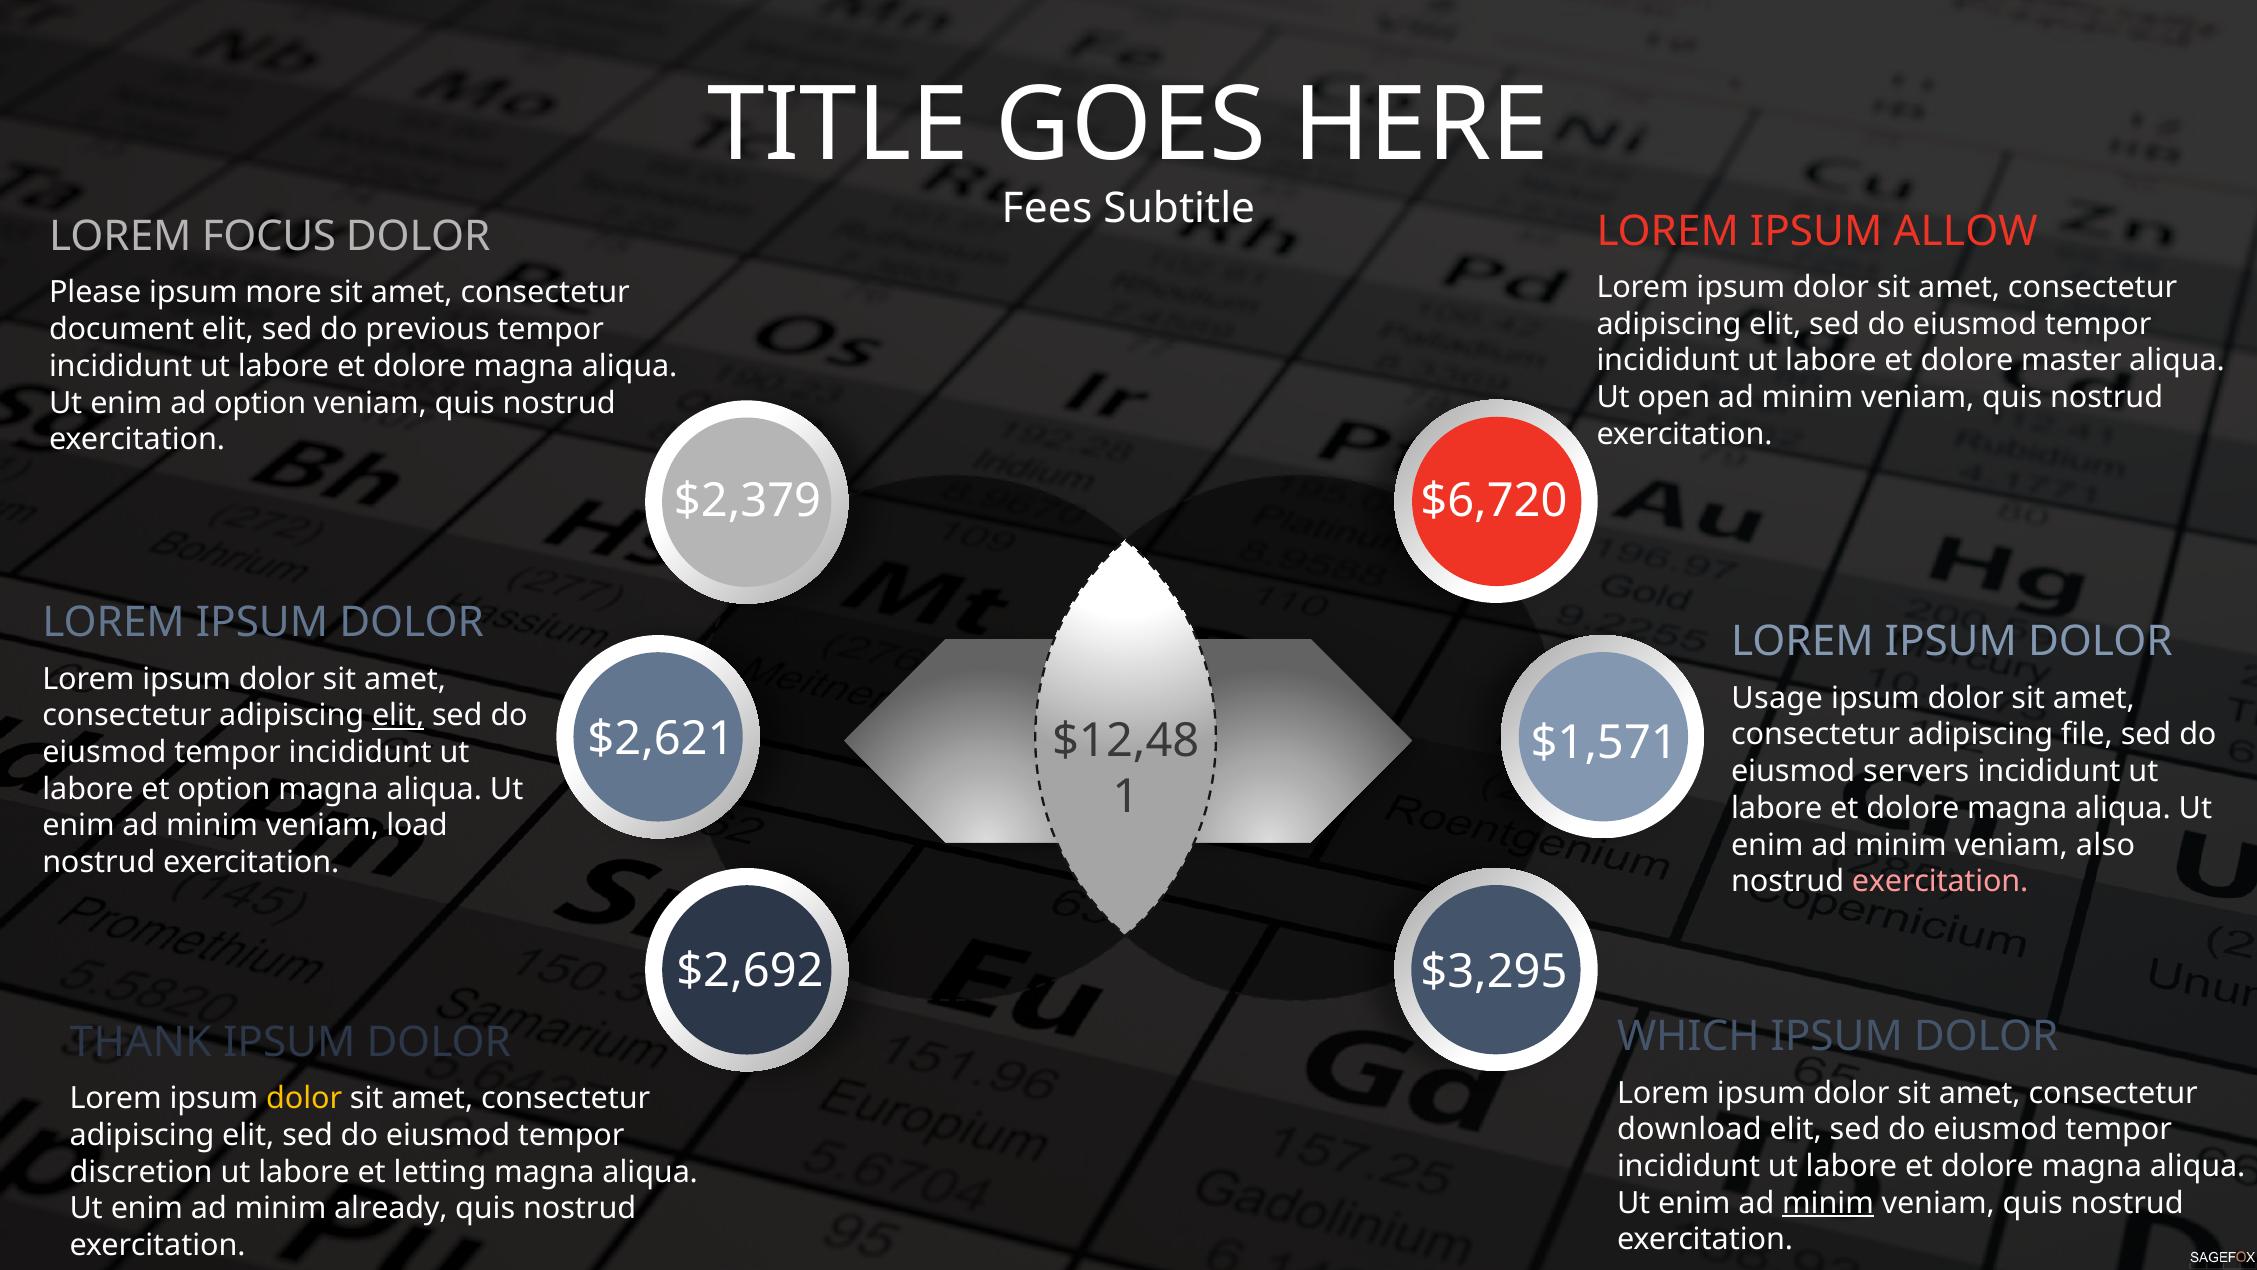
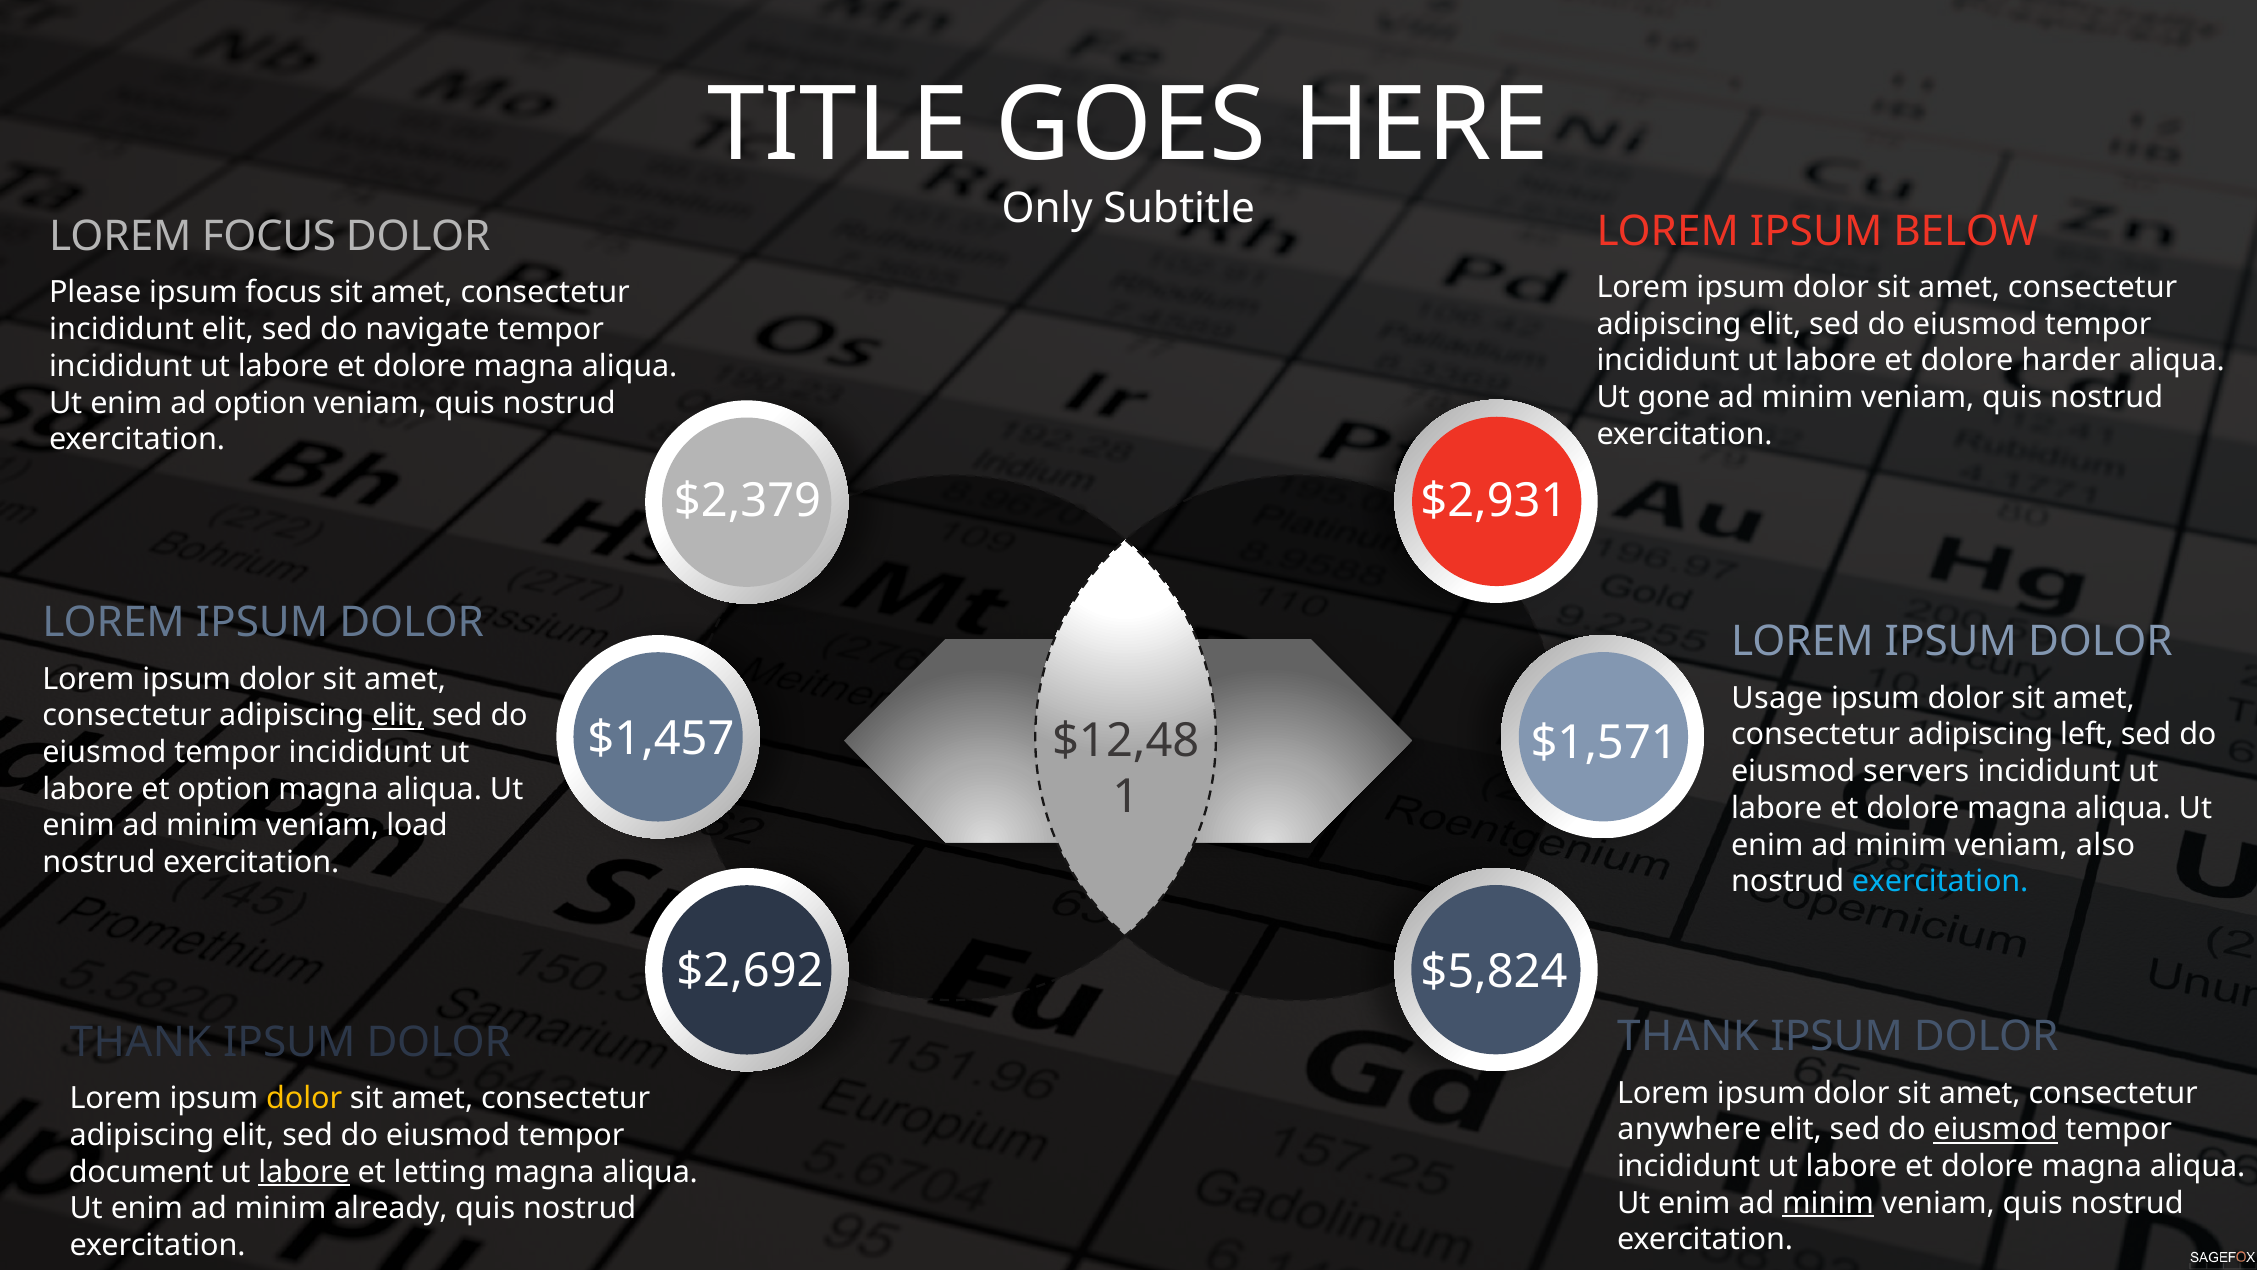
Fees: Fees -> Only
ALLOW: ALLOW -> BELOW
ipsum more: more -> focus
document at (122, 329): document -> incididunt
previous: previous -> navigate
master: master -> harder
open: open -> gone
$6,720: $6,720 -> $2,931
$2,621: $2,621 -> $1,457
file: file -> left
exercitation at (1940, 881) colour: pink -> light blue
$3,295: $3,295 -> $5,824
WHICH at (1688, 1036): WHICH -> THANK
download: download -> anywhere
eiusmod at (1996, 1129) underline: none -> present
discretion: discretion -> document
labore at (304, 1171) underline: none -> present
